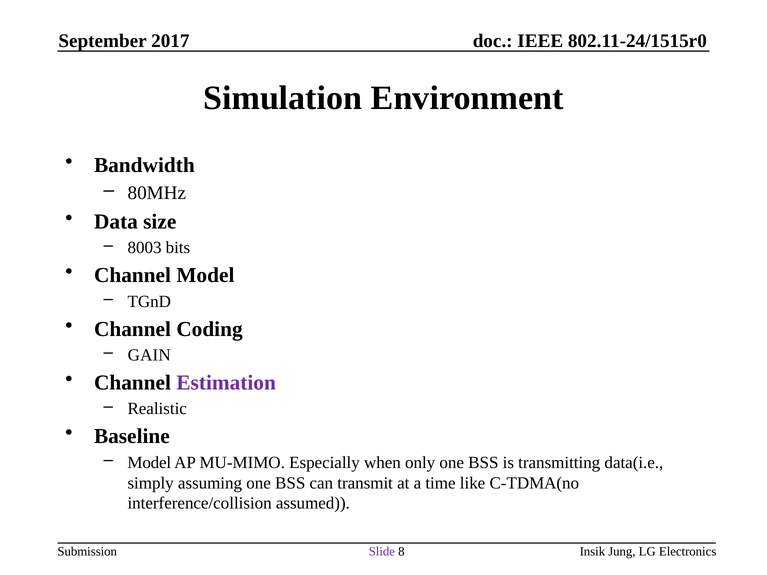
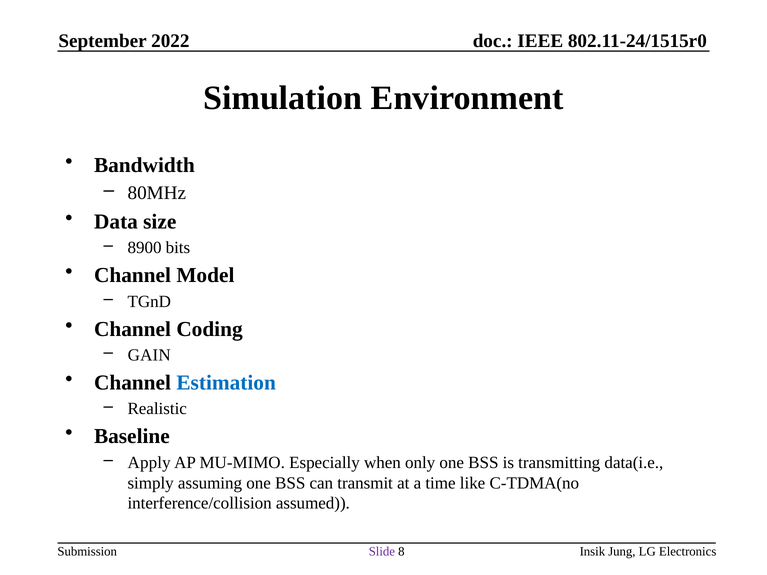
2017: 2017 -> 2022
8003: 8003 -> 8900
Estimation colour: purple -> blue
Model at (149, 463): Model -> Apply
